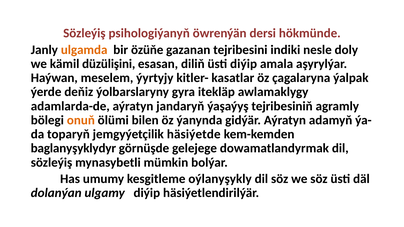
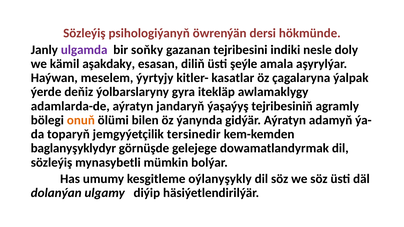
ulgamda colour: orange -> purple
özüňe: özüňe -> soňky
düzülişini: düzülişini -> aşakdaky
üsti diýip: diýip -> şeýle
häsiýetde: häsiýetde -> tersinedir
